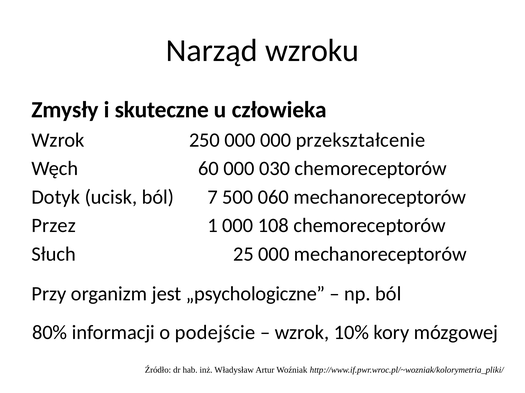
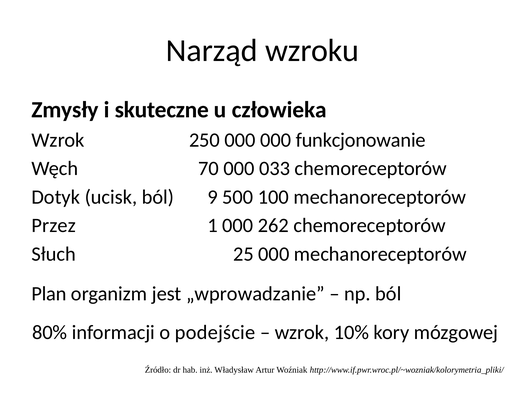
przekształcenie: przekształcenie -> funkcjonowanie
60: 60 -> 70
030: 030 -> 033
7: 7 -> 9
060: 060 -> 100
108: 108 -> 262
Przy: Przy -> Plan
„psychologiczne: „psychologiczne -> „wprowadzanie
